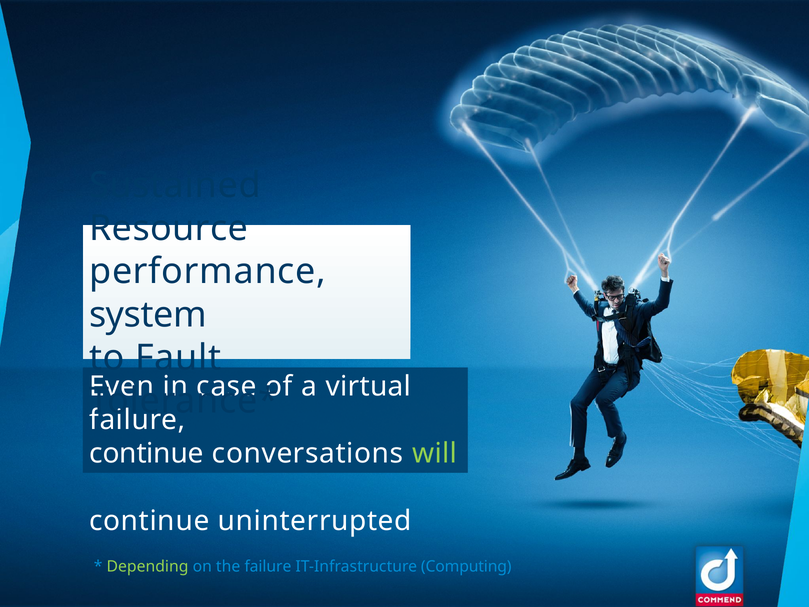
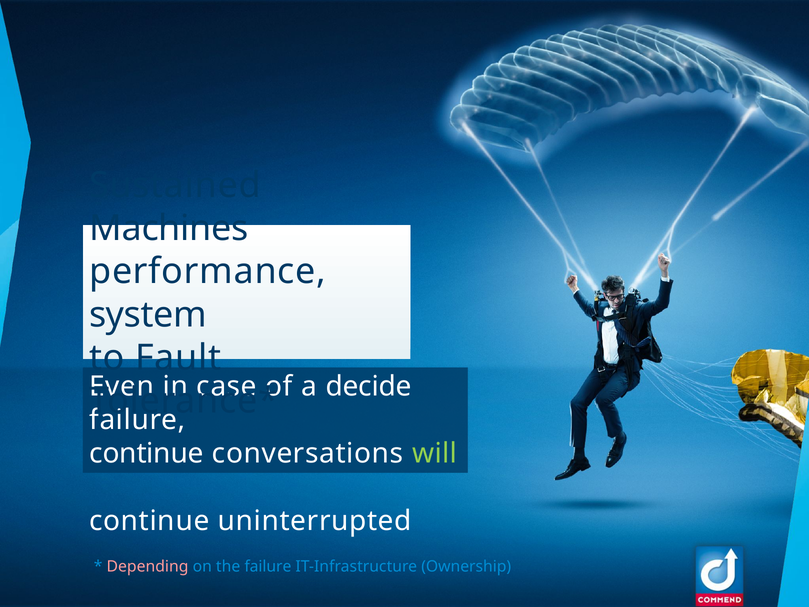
Resource: Resource -> Machines
virtual: virtual -> decide
Depending colour: light green -> pink
Computing: Computing -> Ownership
